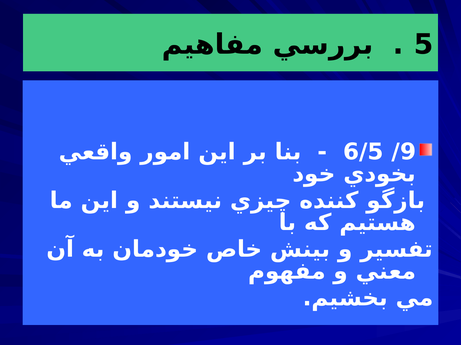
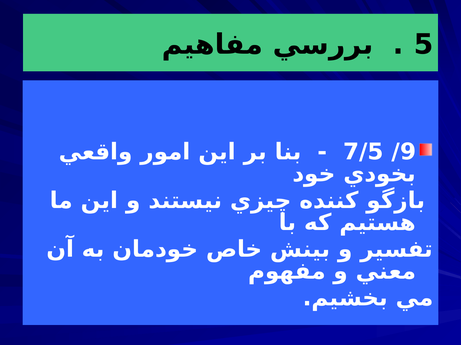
6/5: 6/5 -> 7/5
